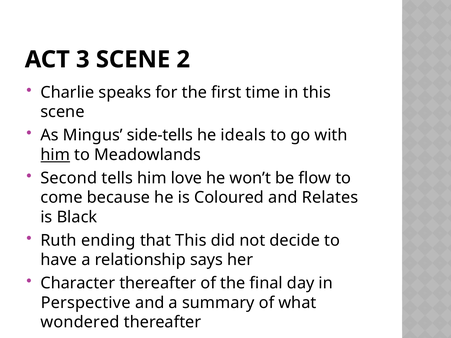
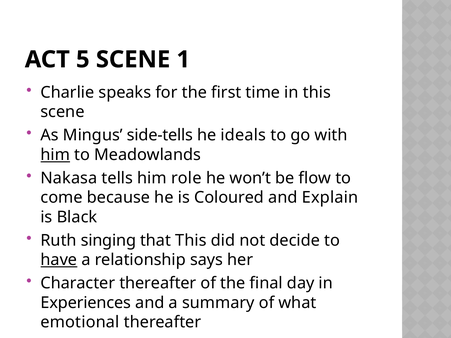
3: 3 -> 5
2: 2 -> 1
Second: Second -> Nakasa
love: love -> role
Relates: Relates -> Explain
ending: ending -> singing
have underline: none -> present
Perspective: Perspective -> Experiences
wondered: wondered -> emotional
